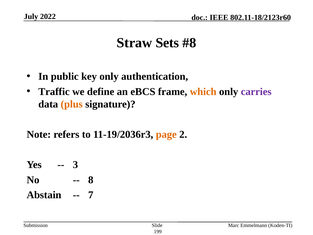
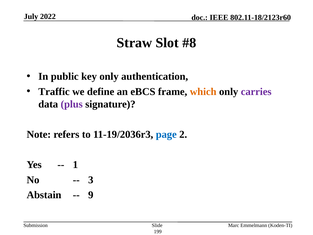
Sets: Sets -> Slot
plus colour: orange -> purple
page colour: orange -> blue
3: 3 -> 1
8: 8 -> 3
7: 7 -> 9
